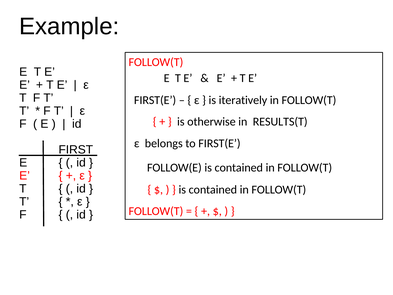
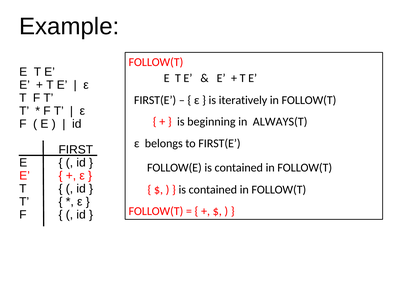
otherwise: otherwise -> beginning
RESULTS(T: RESULTS(T -> ALWAYS(T
